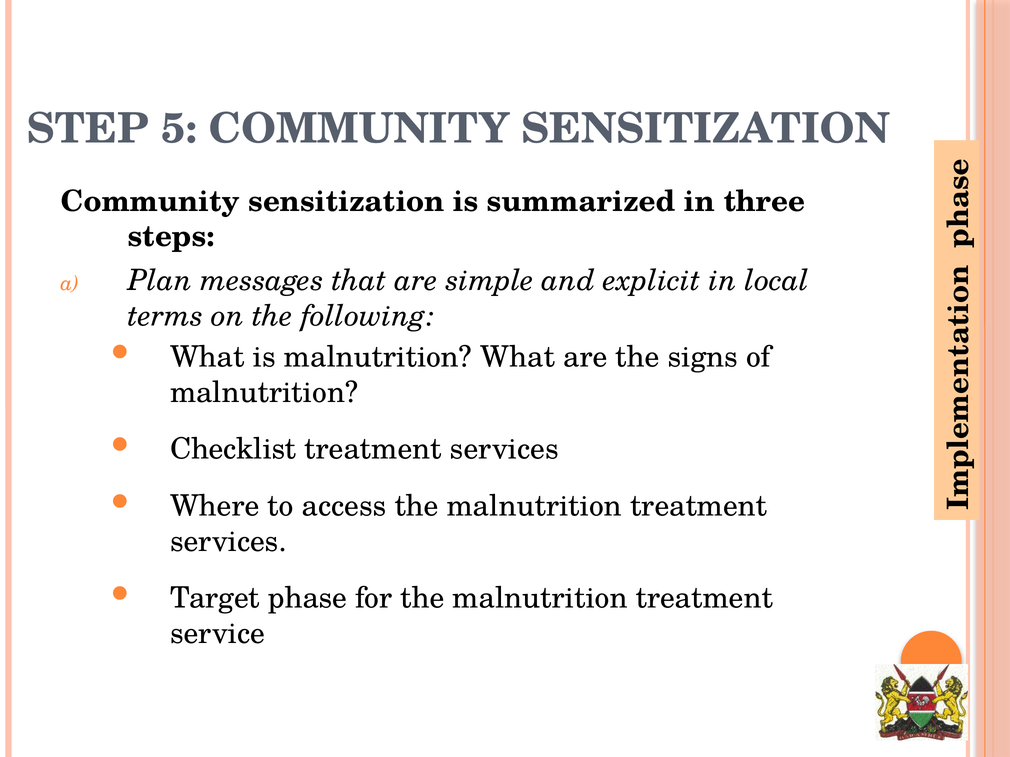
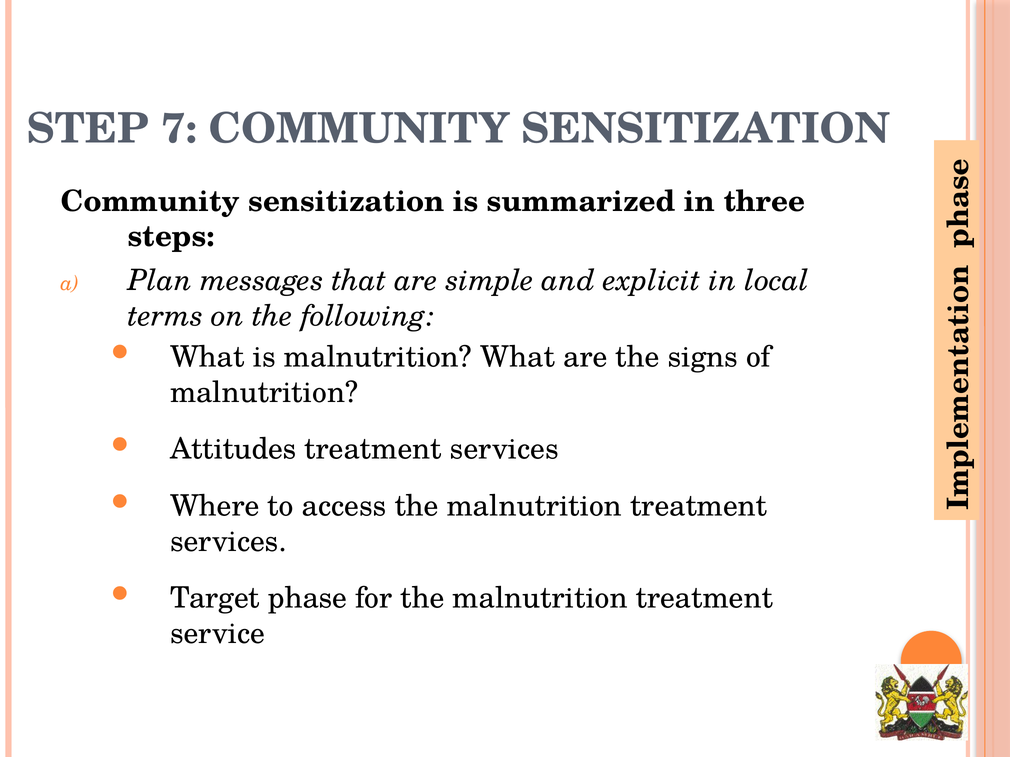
5: 5 -> 7
Checklist: Checklist -> Attitudes
